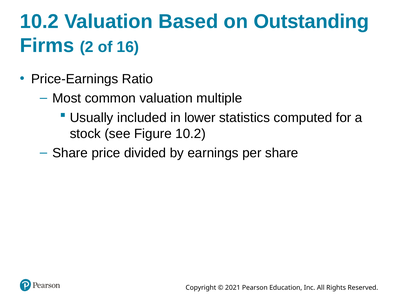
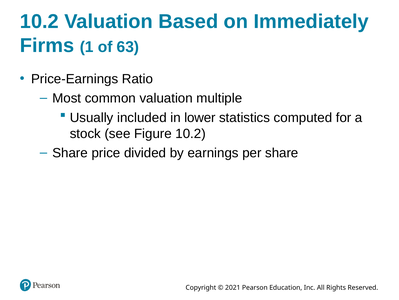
Outstanding: Outstanding -> Immediately
2: 2 -> 1
16: 16 -> 63
